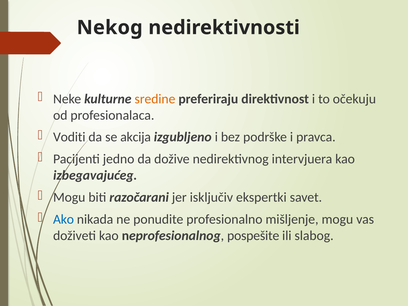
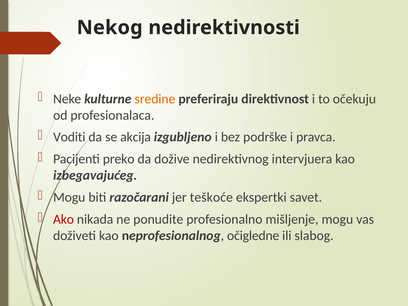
jedno: jedno -> preko
isključiv: isključiv -> teškoće
Ako colour: blue -> red
pospešite: pospešite -> očigledne
